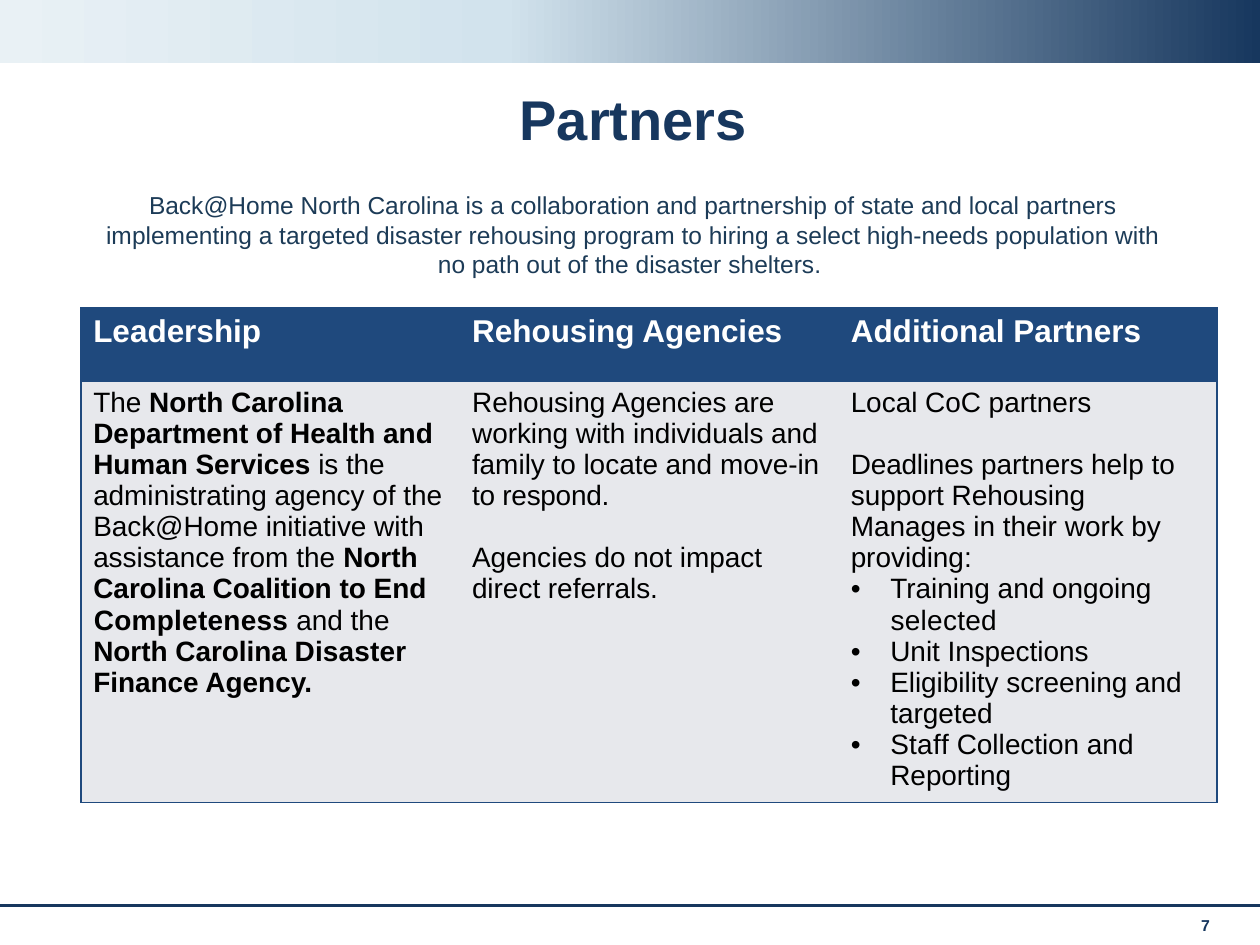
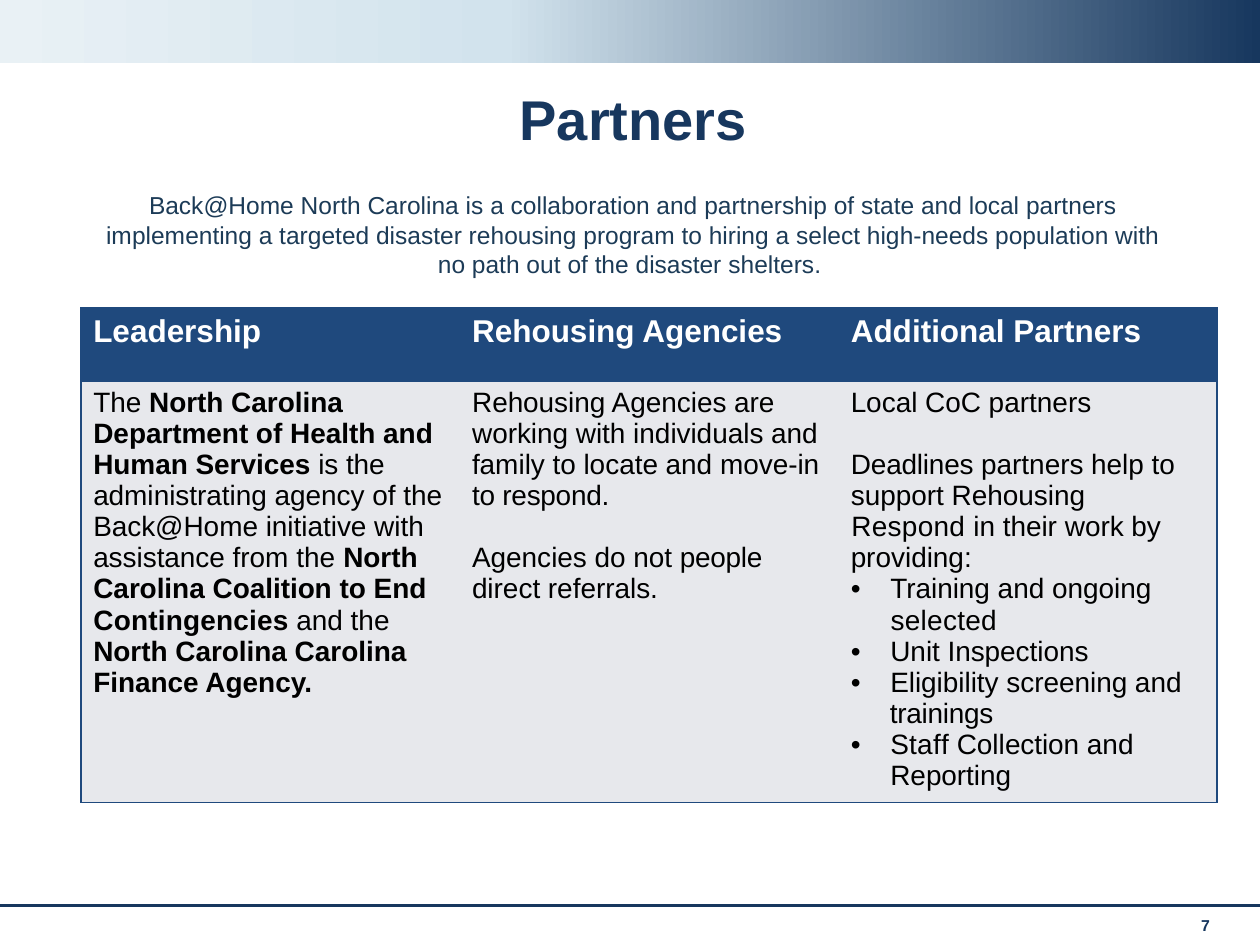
Manages at (908, 528): Manages -> Respond
impact: impact -> people
Completeness: Completeness -> Contingencies
Carolina Disaster: Disaster -> Carolina
targeted at (942, 714): targeted -> trainings
